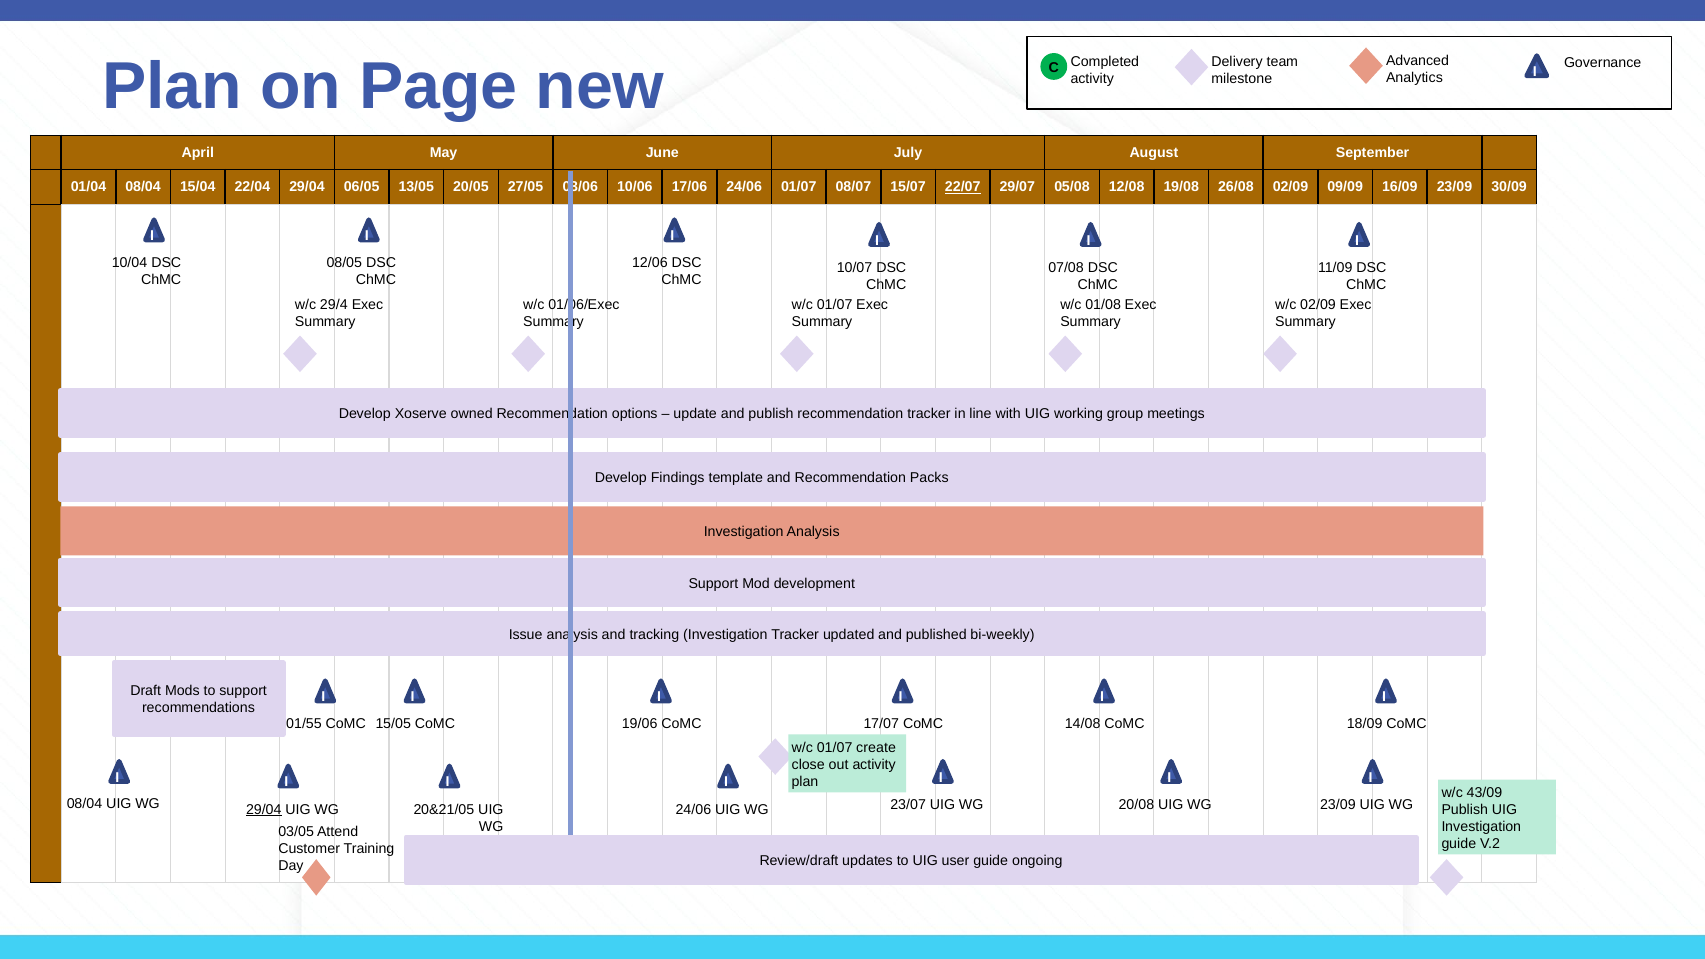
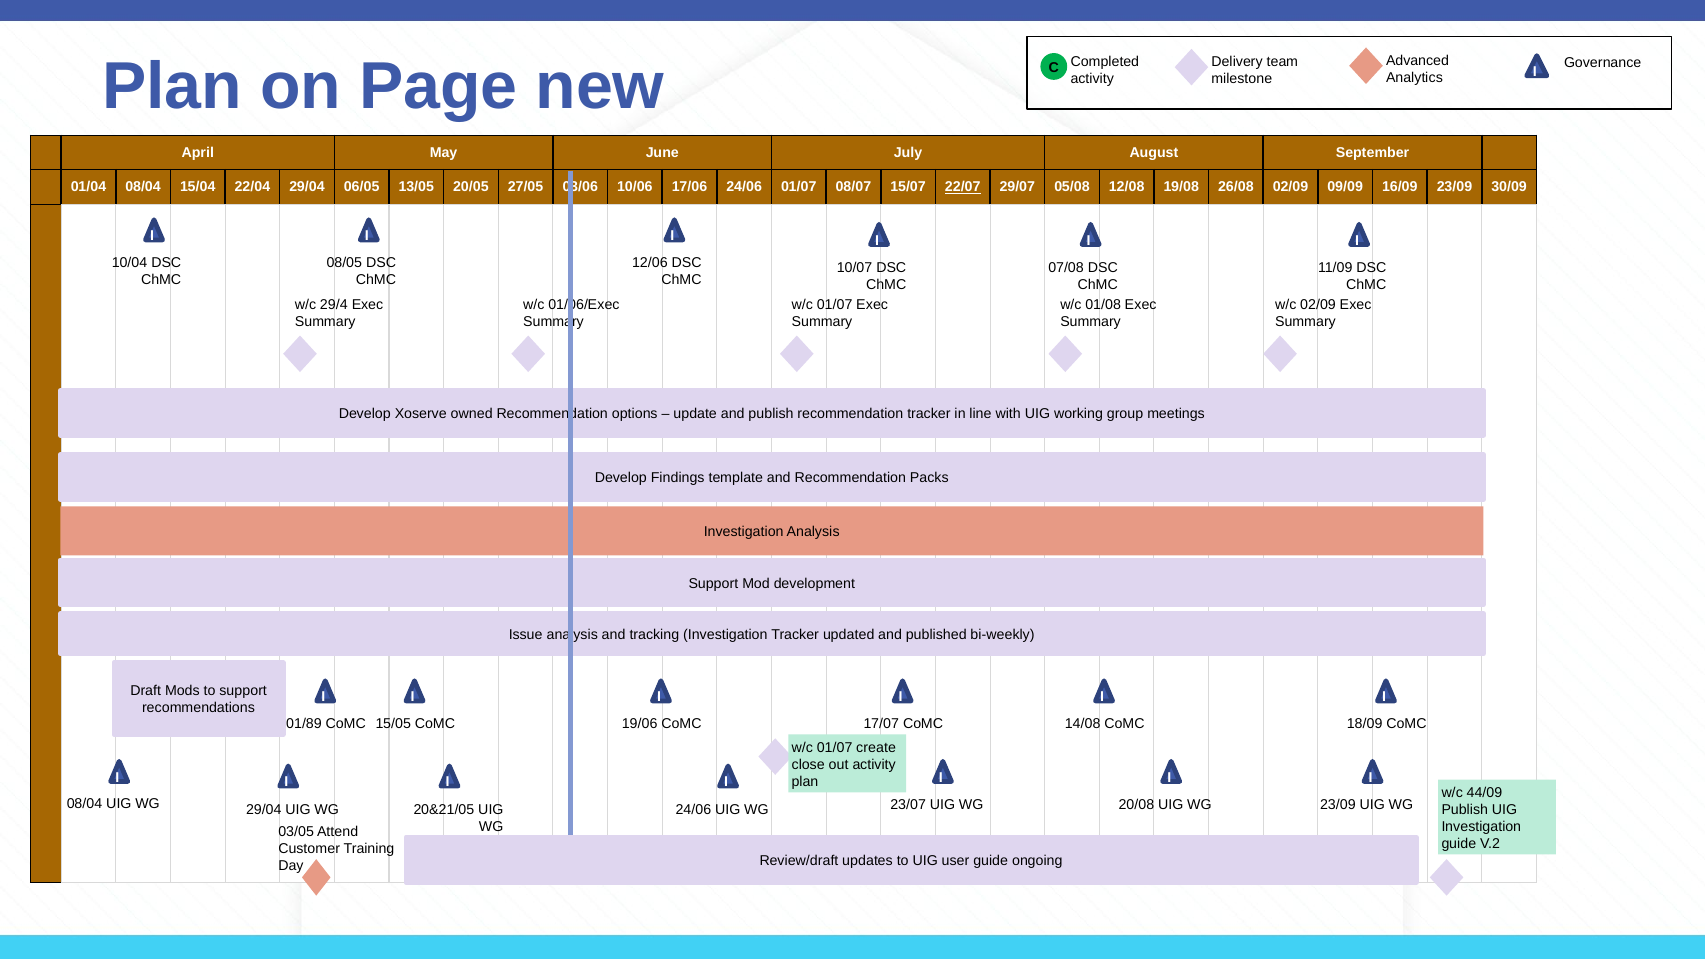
01/55: 01/55 -> 01/89
43/09: 43/09 -> 44/09
29/04 at (264, 809) underline: present -> none
